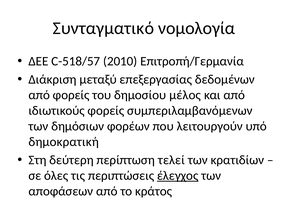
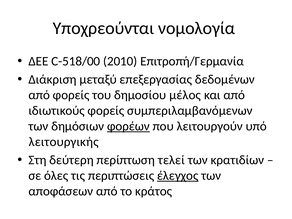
Συνταγματικό: Συνταγματικό -> Υποχρεούνται
C-518/57: C-518/57 -> C-518/00
φορέων underline: none -> present
δημοκρατική: δημοκρατική -> λειτουργικής
